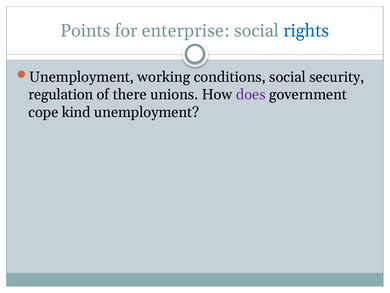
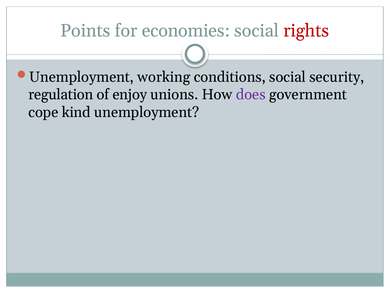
enterprise: enterprise -> economies
rights colour: blue -> red
there: there -> enjoy
